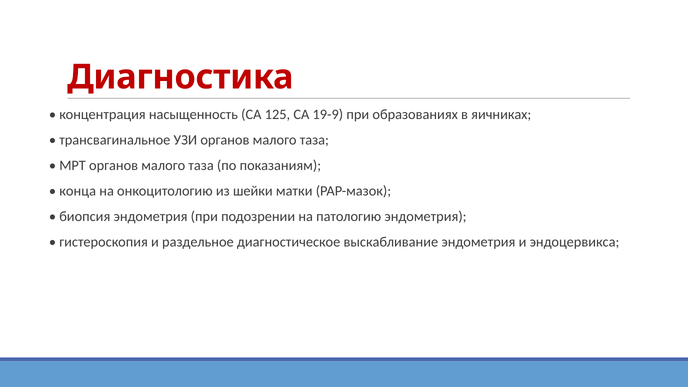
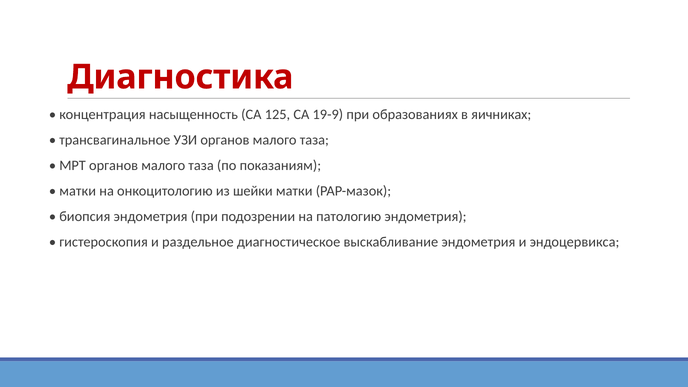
конца at (78, 191): конца -> матки
